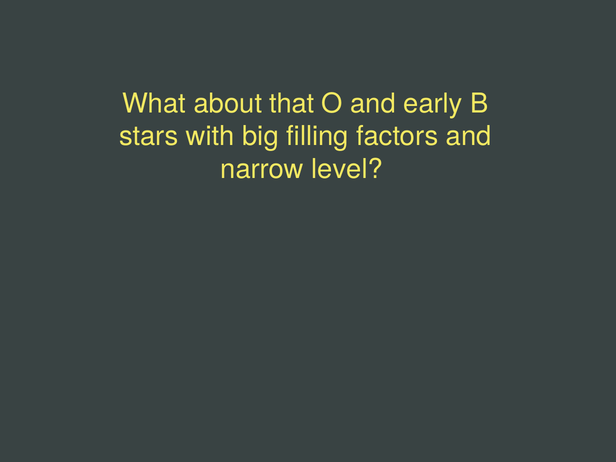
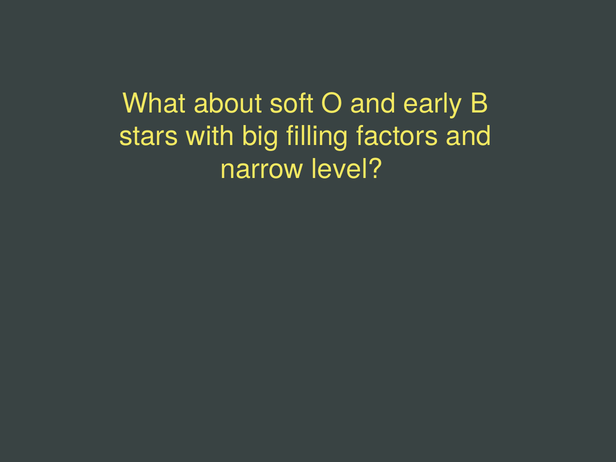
that: that -> soft
